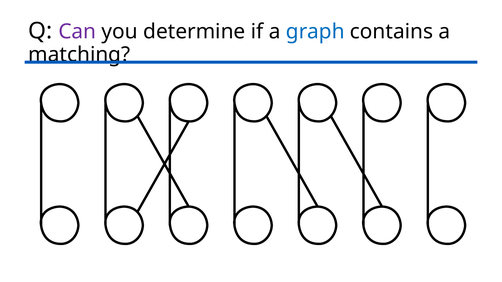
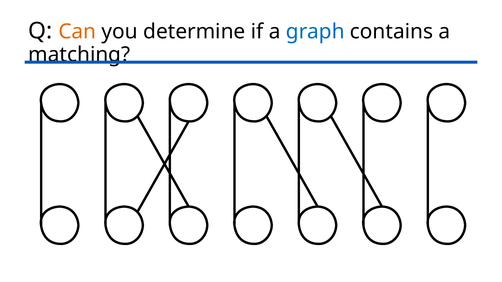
Can colour: purple -> orange
